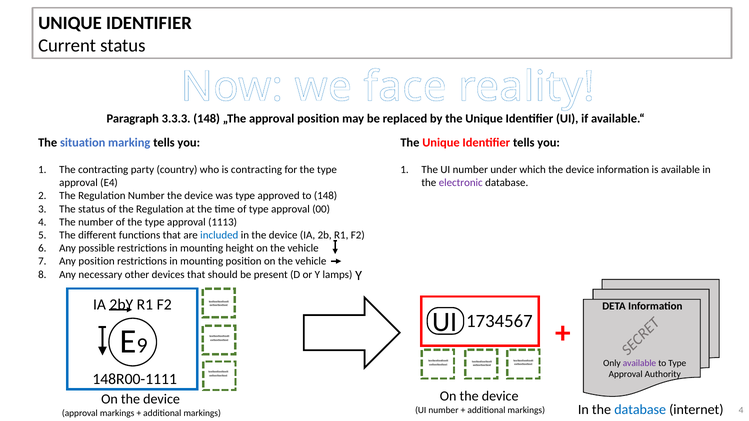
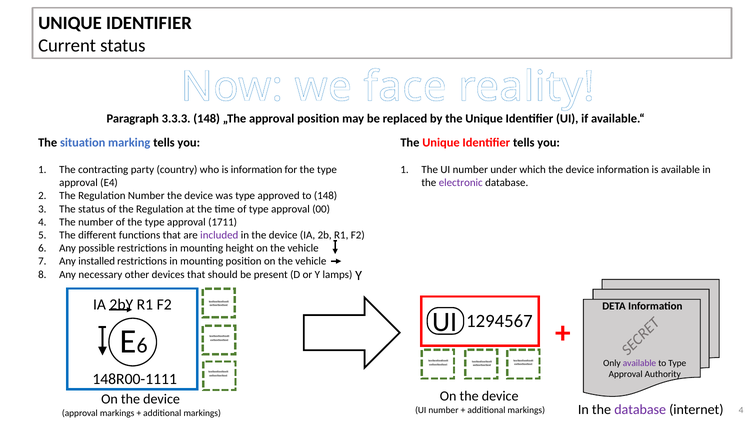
is contracting: contracting -> information
1113: 1113 -> 1711
included colour: blue -> purple
Any position: position -> installed
1734567: 1734567 -> 1294567
9 at (142, 346): 9 -> 6
database at (640, 410) colour: blue -> purple
